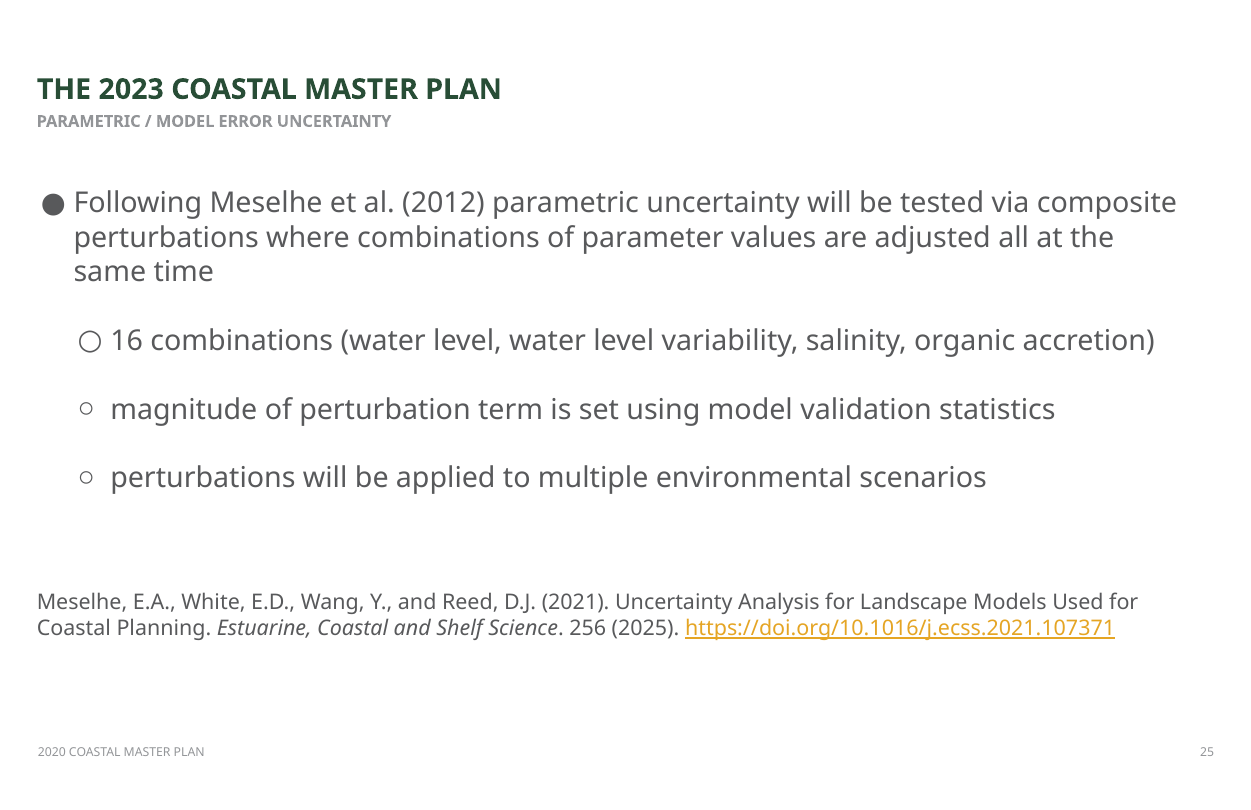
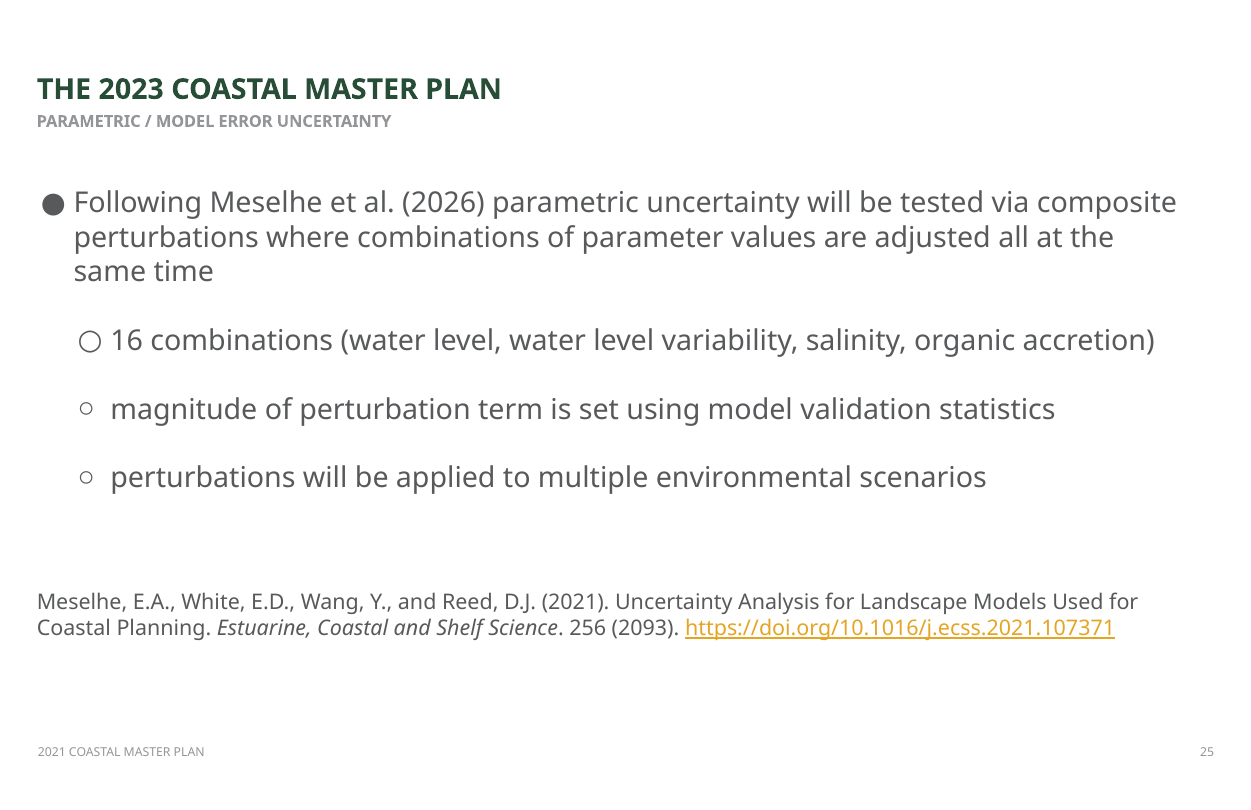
2012: 2012 -> 2026
2025: 2025 -> 2093
2020 at (52, 752): 2020 -> 2021
